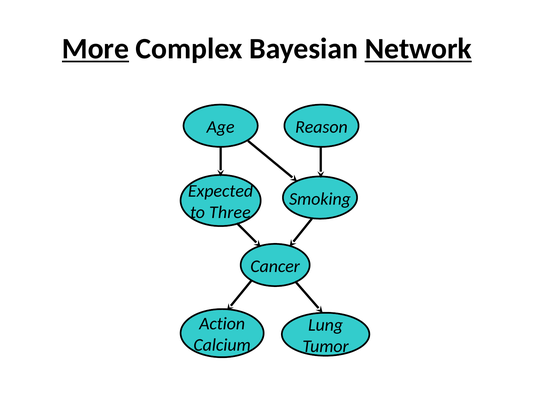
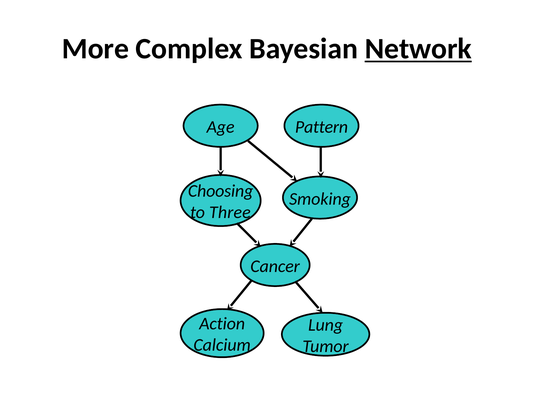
More underline: present -> none
Reason: Reason -> Pattern
Expected: Expected -> Choosing
